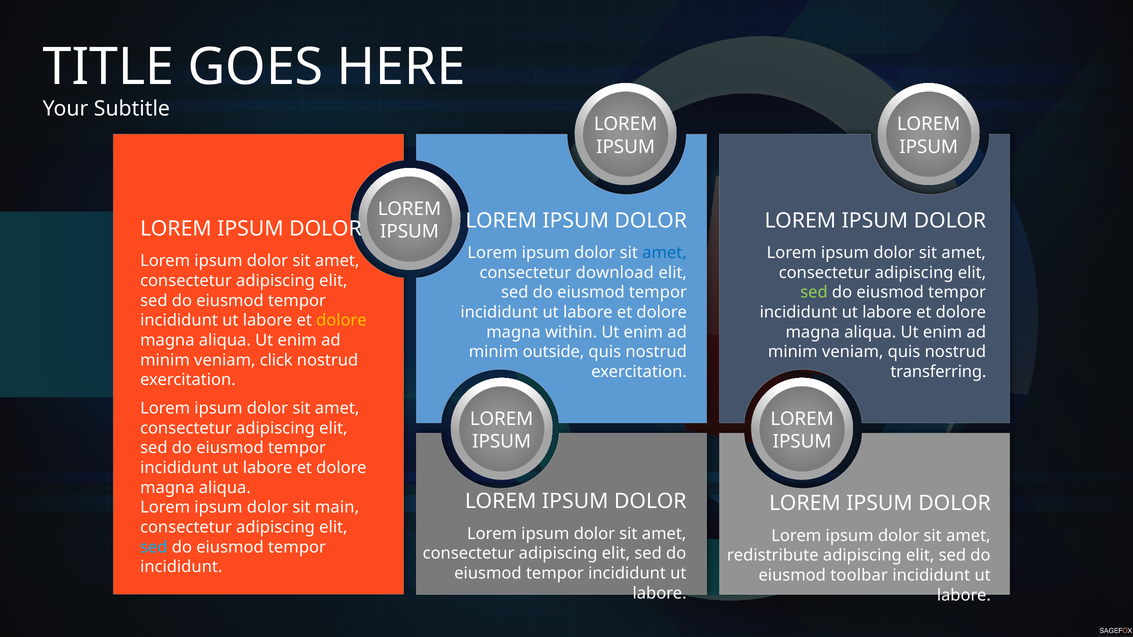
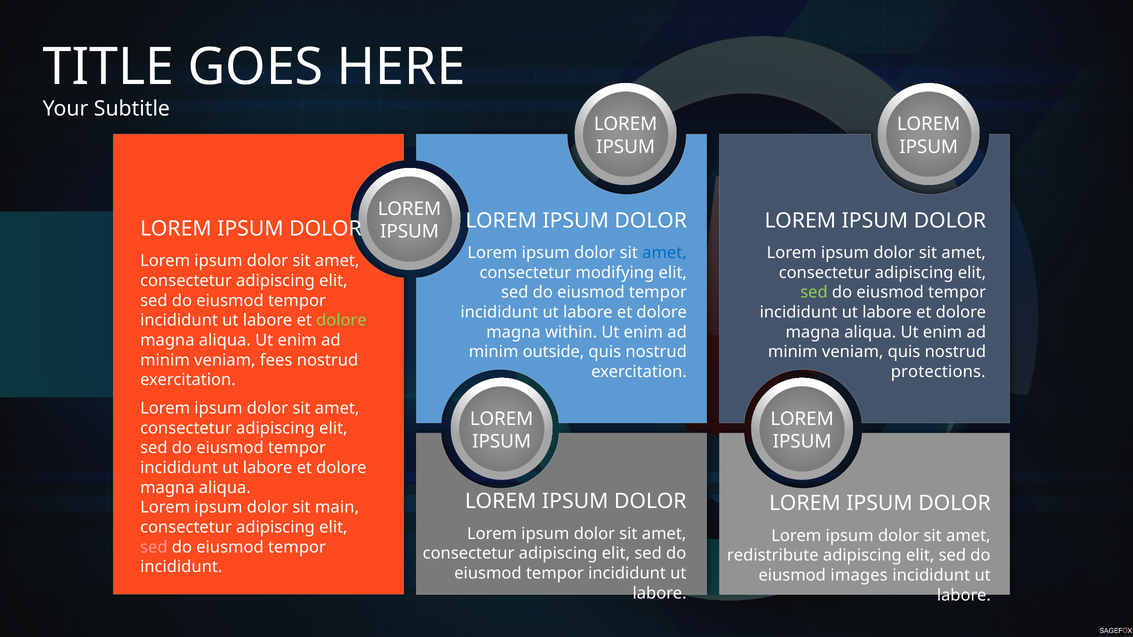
download: download -> modifying
dolore at (341, 321) colour: yellow -> light green
click: click -> fees
transferring: transferring -> protections
sed at (154, 547) colour: light blue -> pink
toolbar: toolbar -> images
